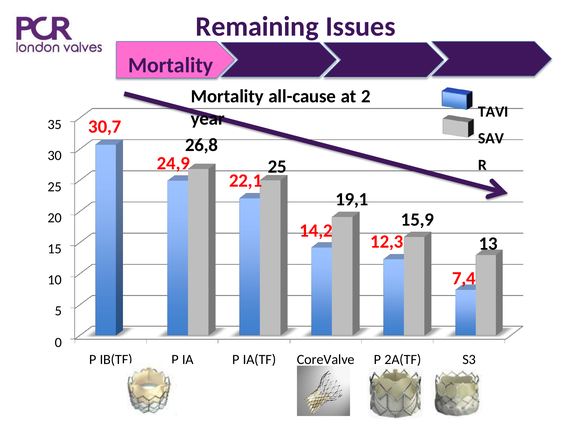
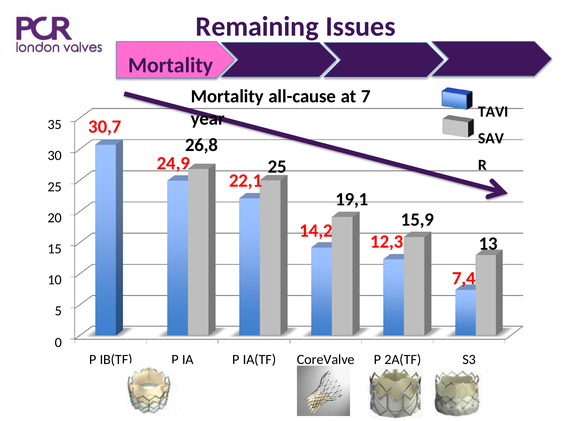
2: 2 -> 7
